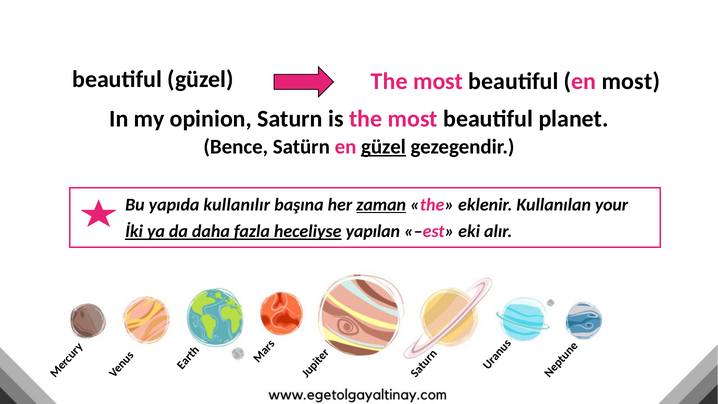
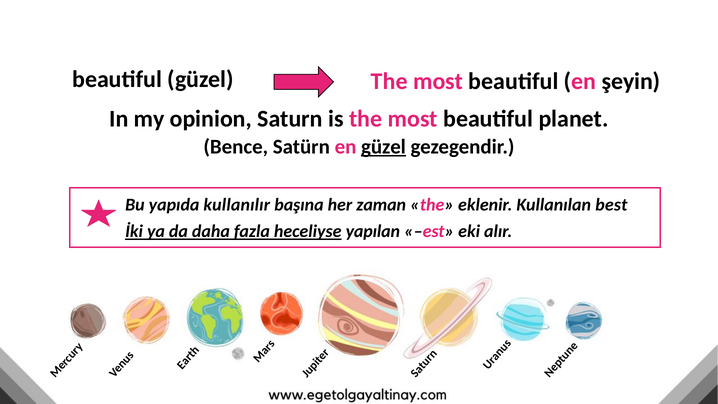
en most: most -> şeyin
zaman underline: present -> none
your: your -> best
